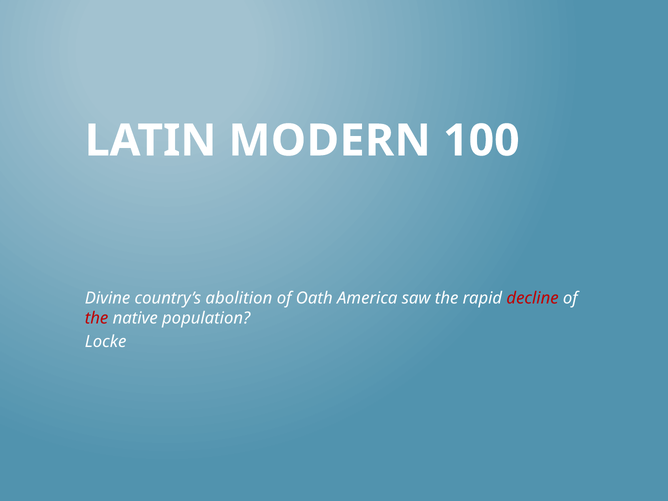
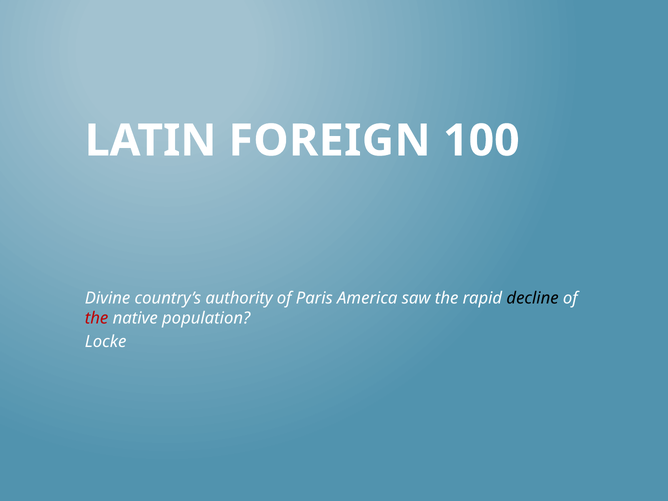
MODERN: MODERN -> FOREIGN
abolition: abolition -> authority
Oath: Oath -> Paris
decline colour: red -> black
